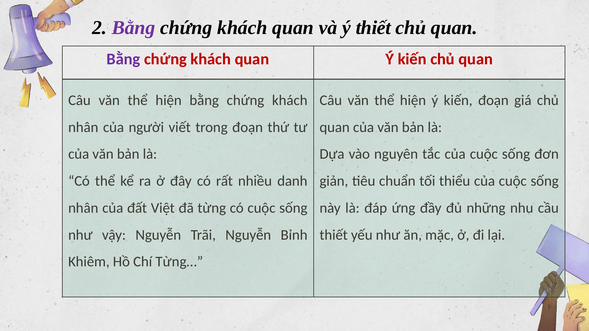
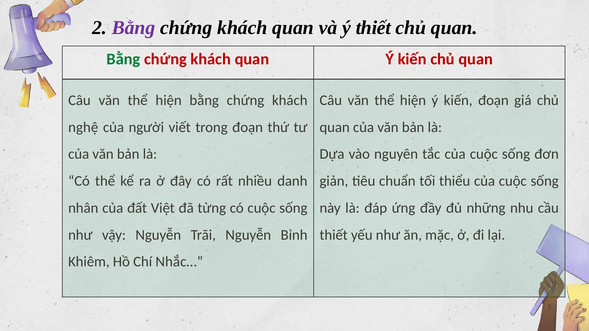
Bằng at (124, 59) colour: purple -> green
nhân at (83, 127): nhân -> nghệ
Từng…: Từng… -> Nhắc…
